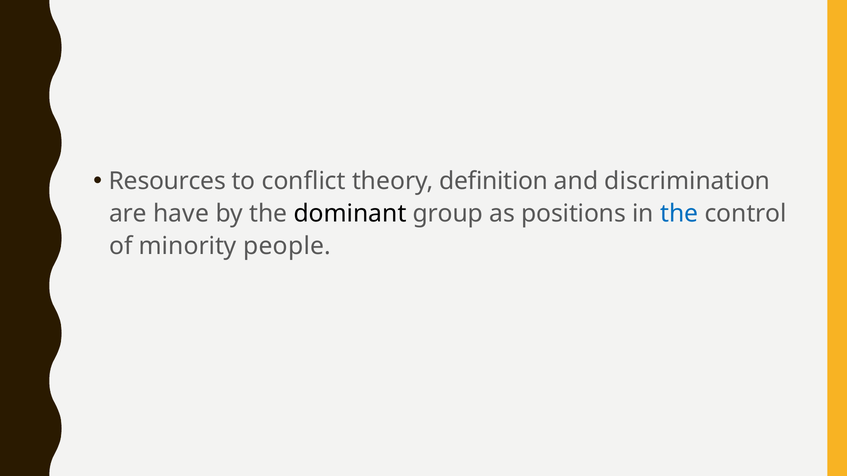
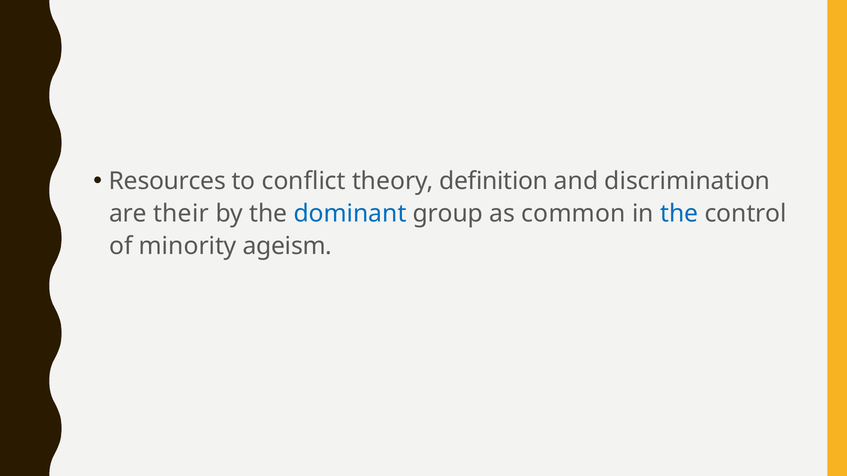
have: have -> their
dominant colour: black -> blue
positions: positions -> common
people: people -> ageism
